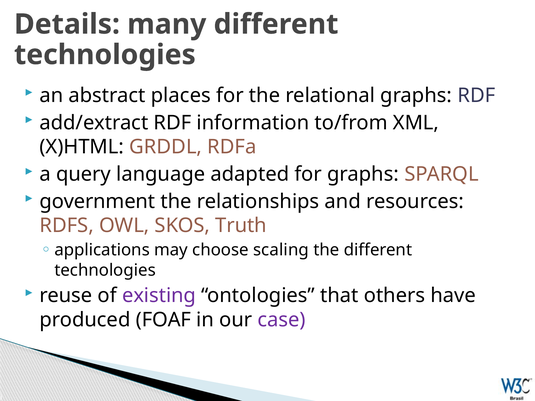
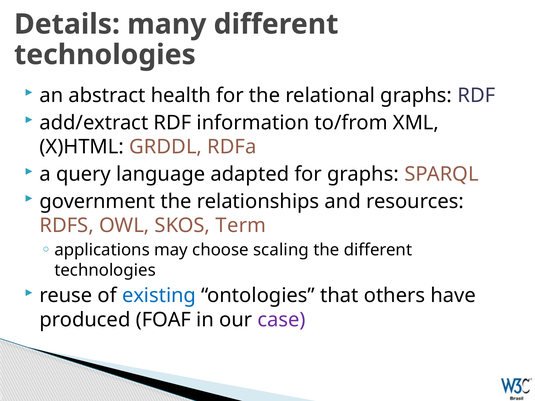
places: places -> health
Truth: Truth -> Term
existing colour: purple -> blue
